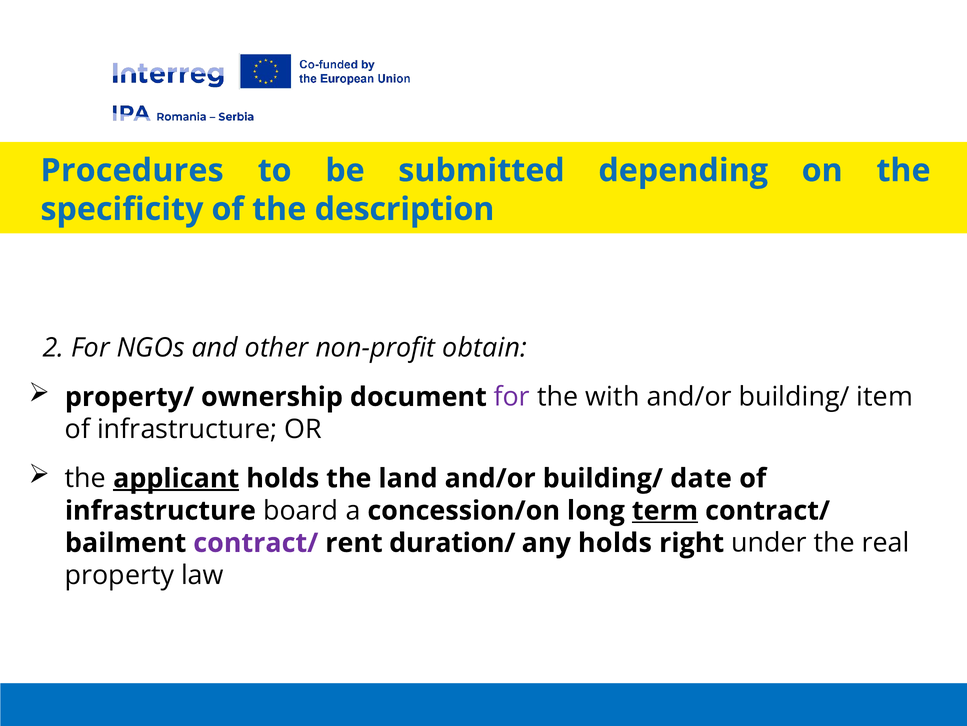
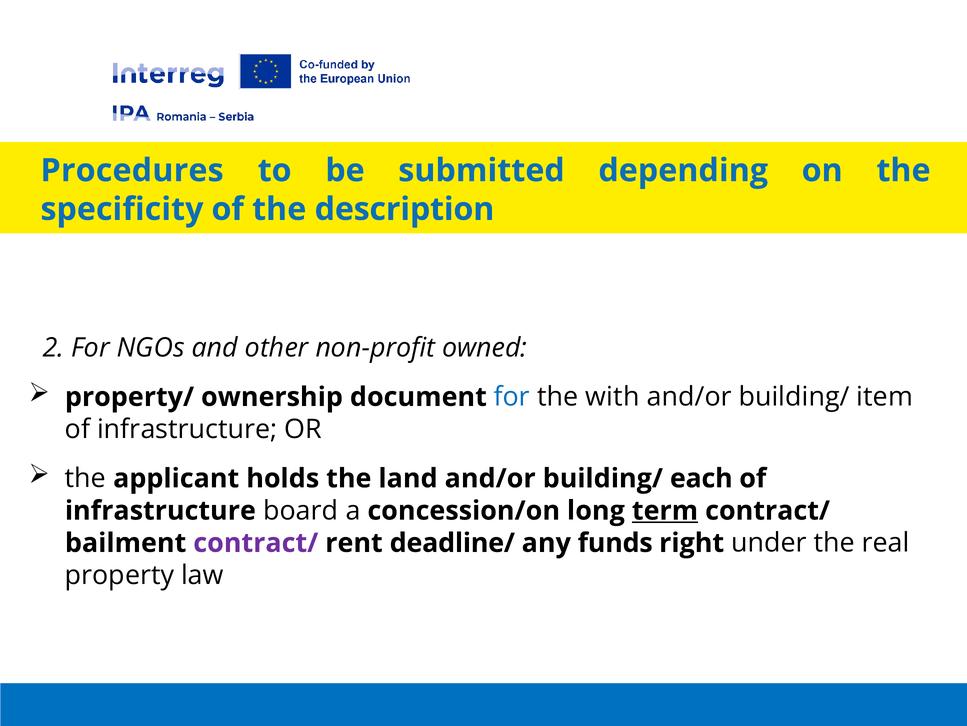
obtain: obtain -> owned
for at (512, 397) colour: purple -> blue
applicant underline: present -> none
date: date -> each
duration/: duration/ -> deadline/
any holds: holds -> funds
